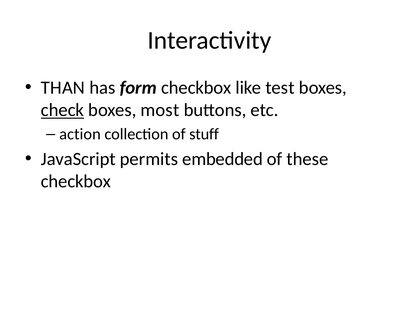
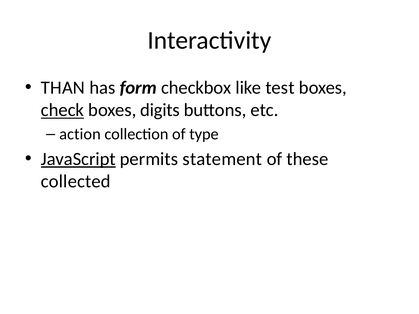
most: most -> digits
stuff: stuff -> type
JavaScript underline: none -> present
embedded: embedded -> statement
checkbox at (76, 182): checkbox -> collected
